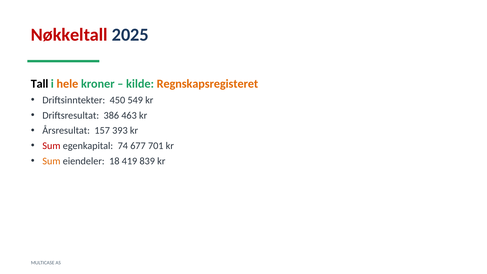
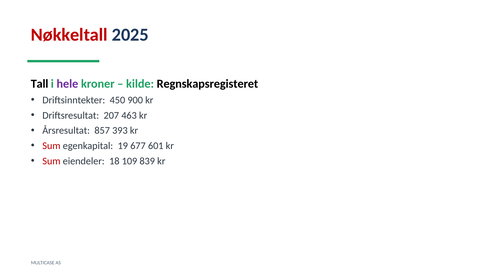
hele colour: orange -> purple
Regnskapsregisteret colour: orange -> black
549: 549 -> 900
386: 386 -> 207
157: 157 -> 857
74: 74 -> 19
701: 701 -> 601
Sum at (51, 161) colour: orange -> red
419: 419 -> 109
